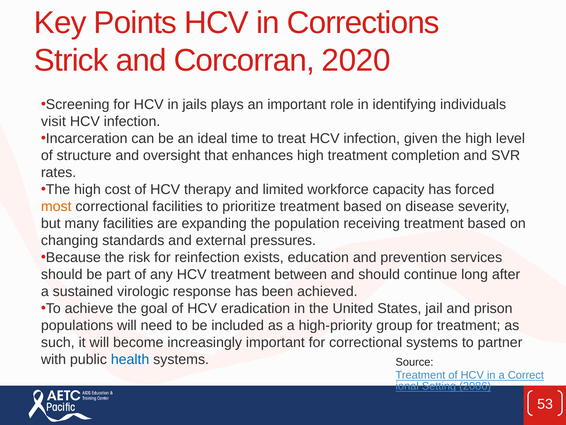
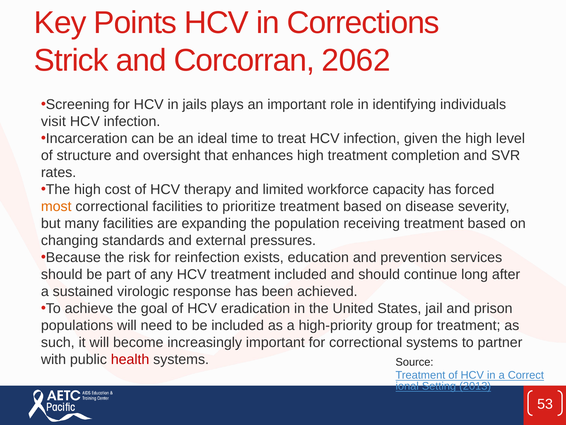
2020: 2020 -> 2062
treatment between: between -> included
health colour: blue -> red
2086: 2086 -> 2013
